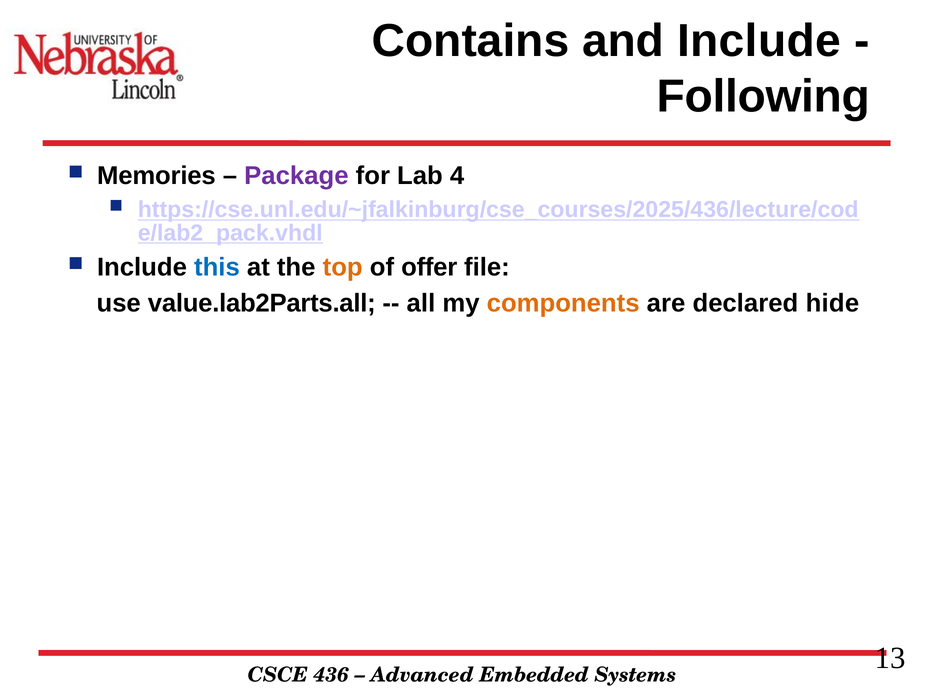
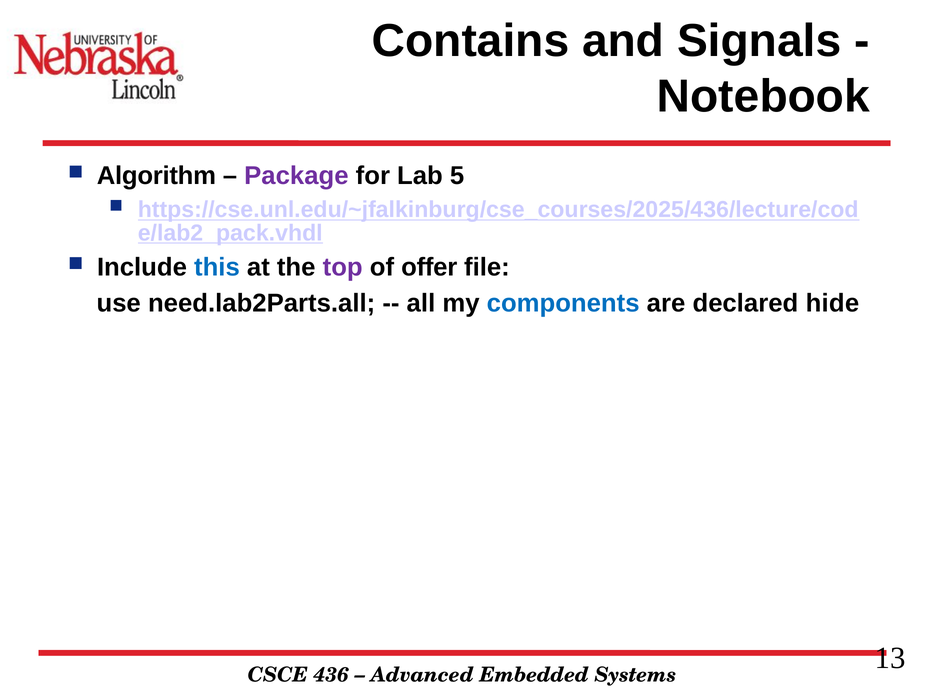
and Include: Include -> Signals
Following: Following -> Notebook
Memories: Memories -> Algorithm
4: 4 -> 5
top colour: orange -> purple
value.lab2Parts.all: value.lab2Parts.all -> need.lab2Parts.all
components colour: orange -> blue
